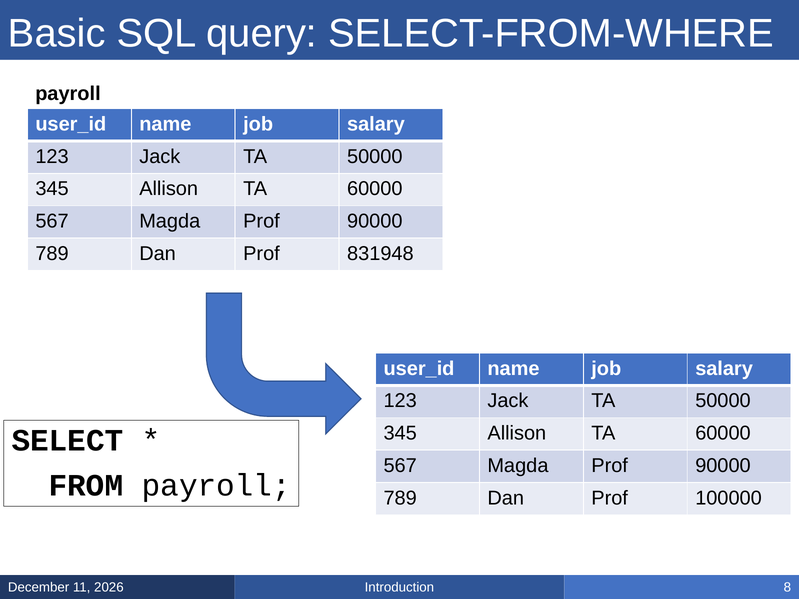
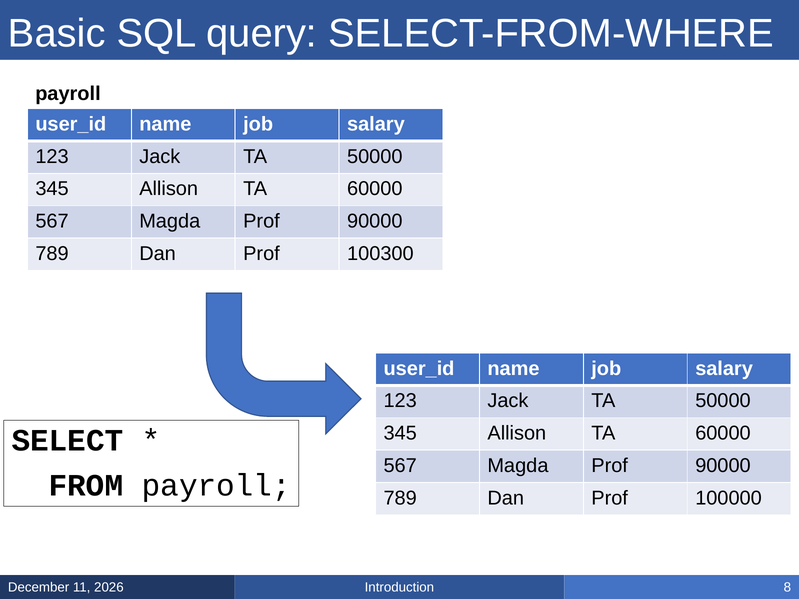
831948: 831948 -> 100300
